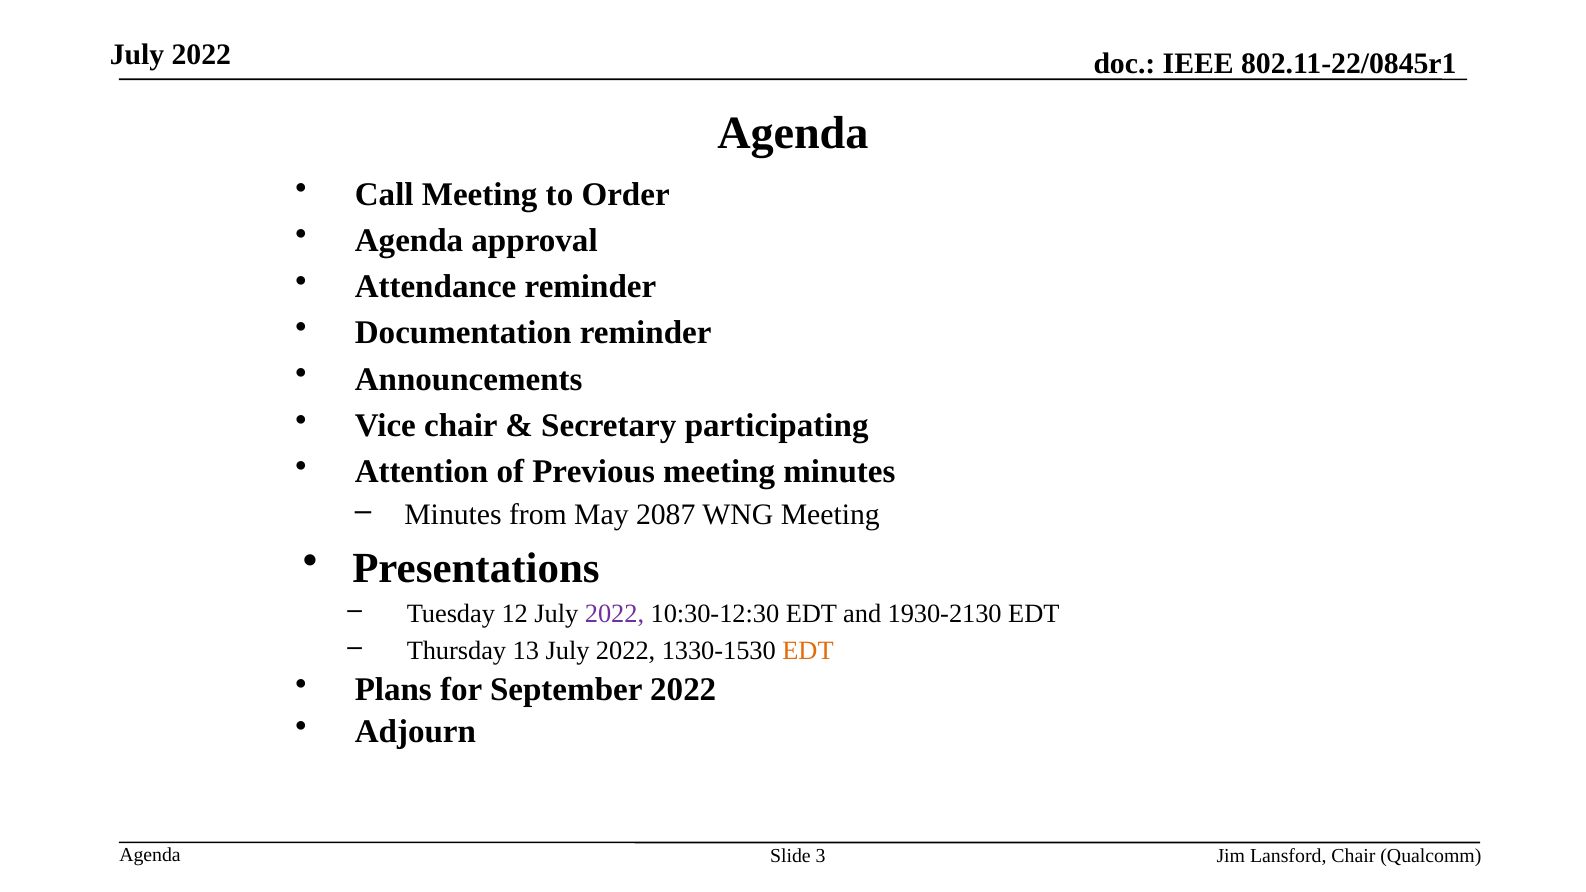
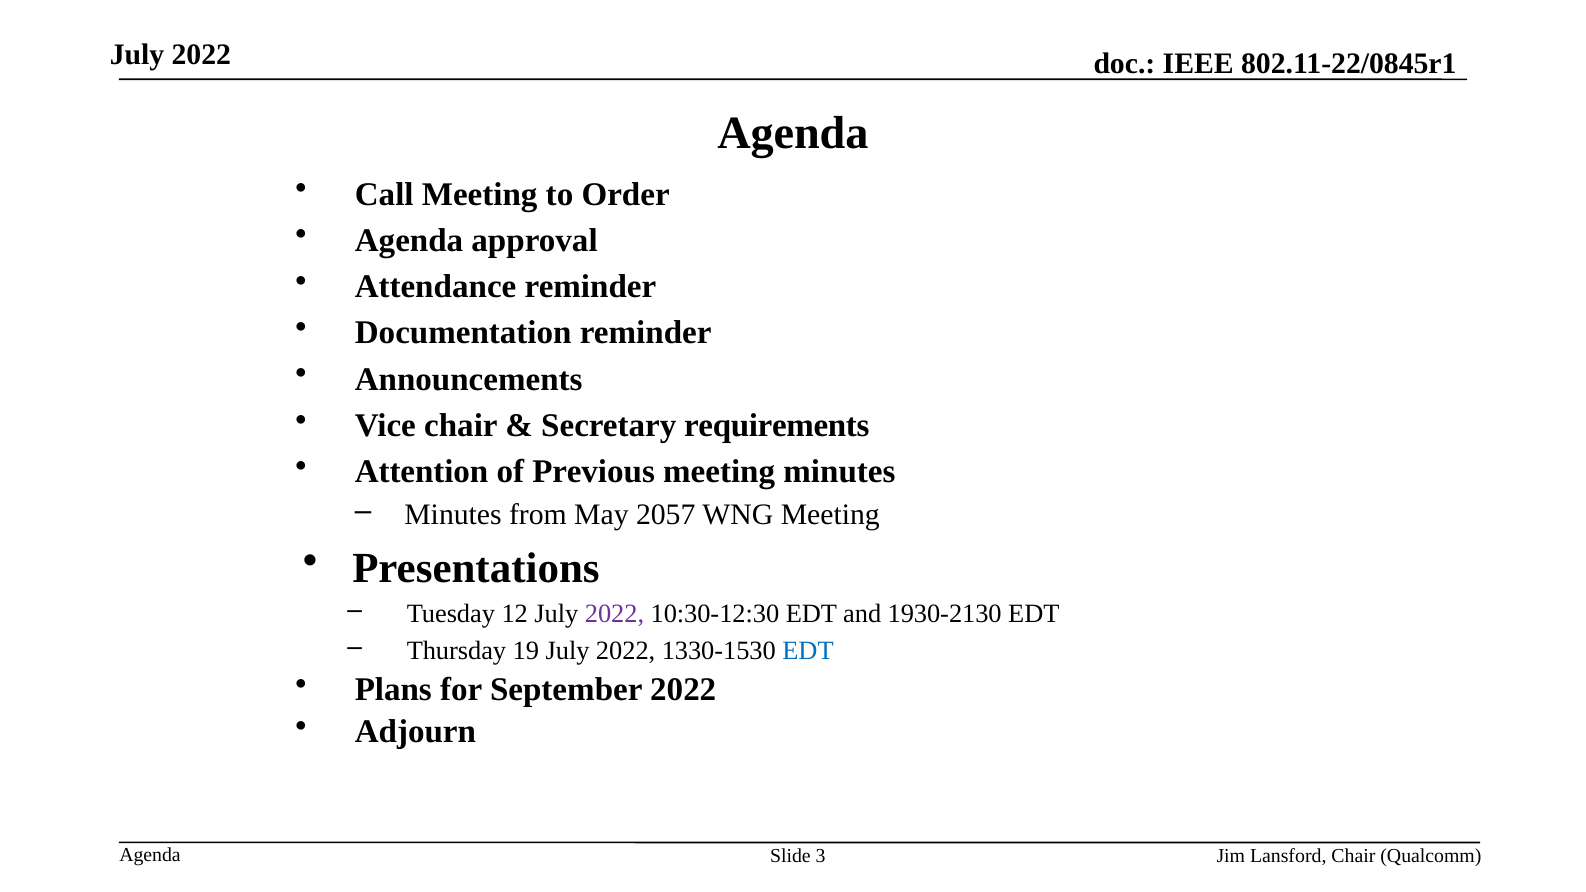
participating: participating -> requirements
2087: 2087 -> 2057
13: 13 -> 19
EDT at (808, 651) colour: orange -> blue
